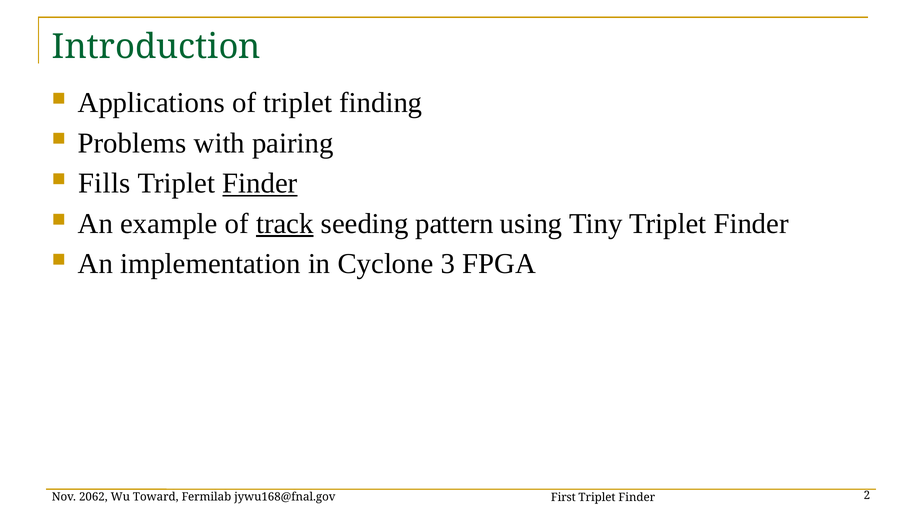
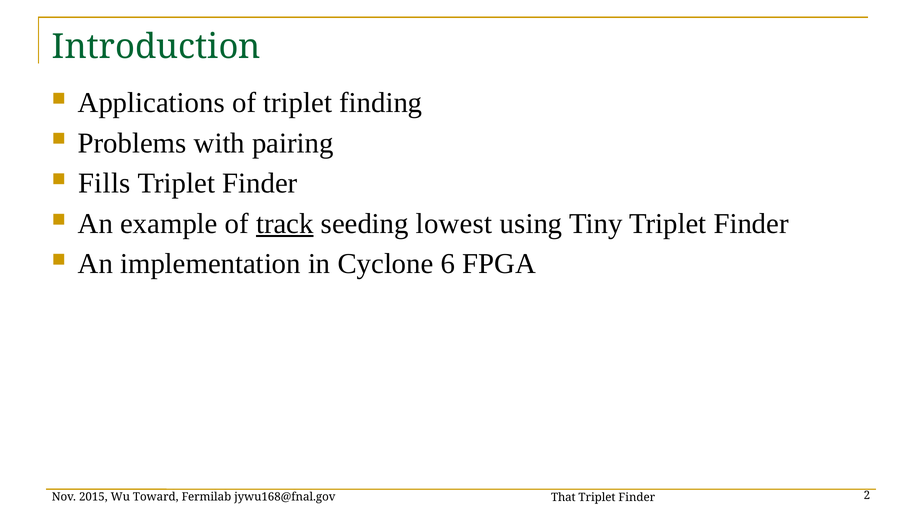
Finder at (260, 184) underline: present -> none
pattern: pattern -> lowest
3: 3 -> 6
2062: 2062 -> 2015
First: First -> That
